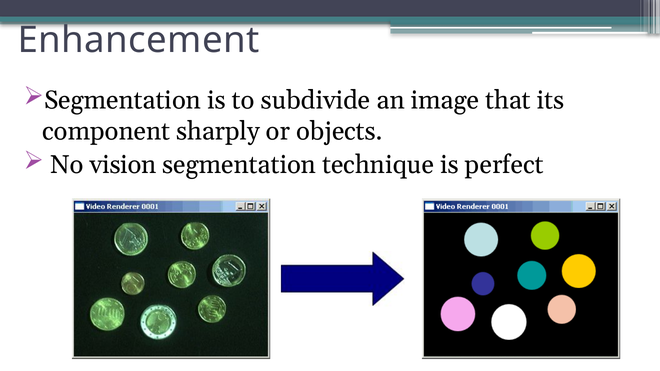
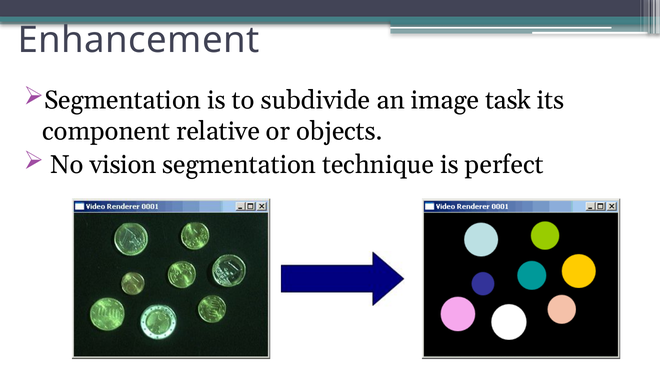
that: that -> task
sharply: sharply -> relative
